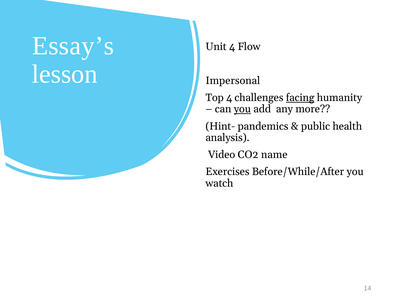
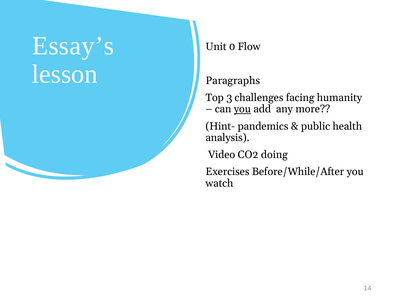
Unit 4: 4 -> 0
Impersonal: Impersonal -> Paragraphs
Top 4: 4 -> 3
facing underline: present -> none
name: name -> doing
